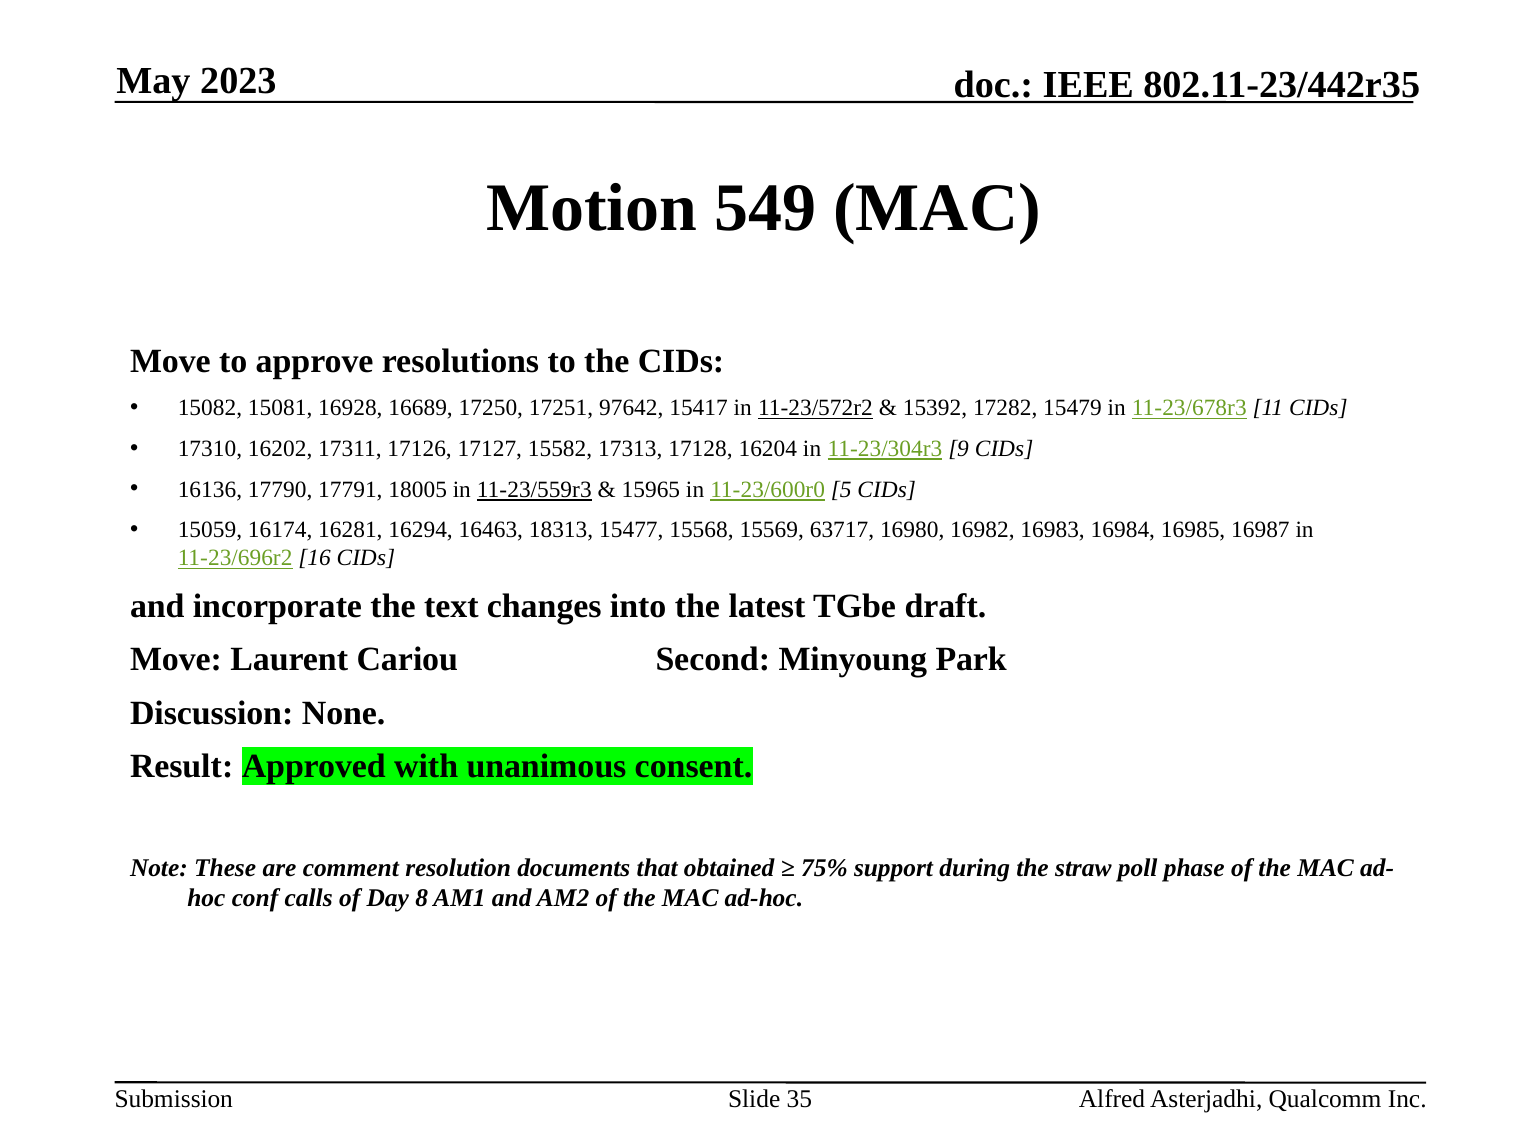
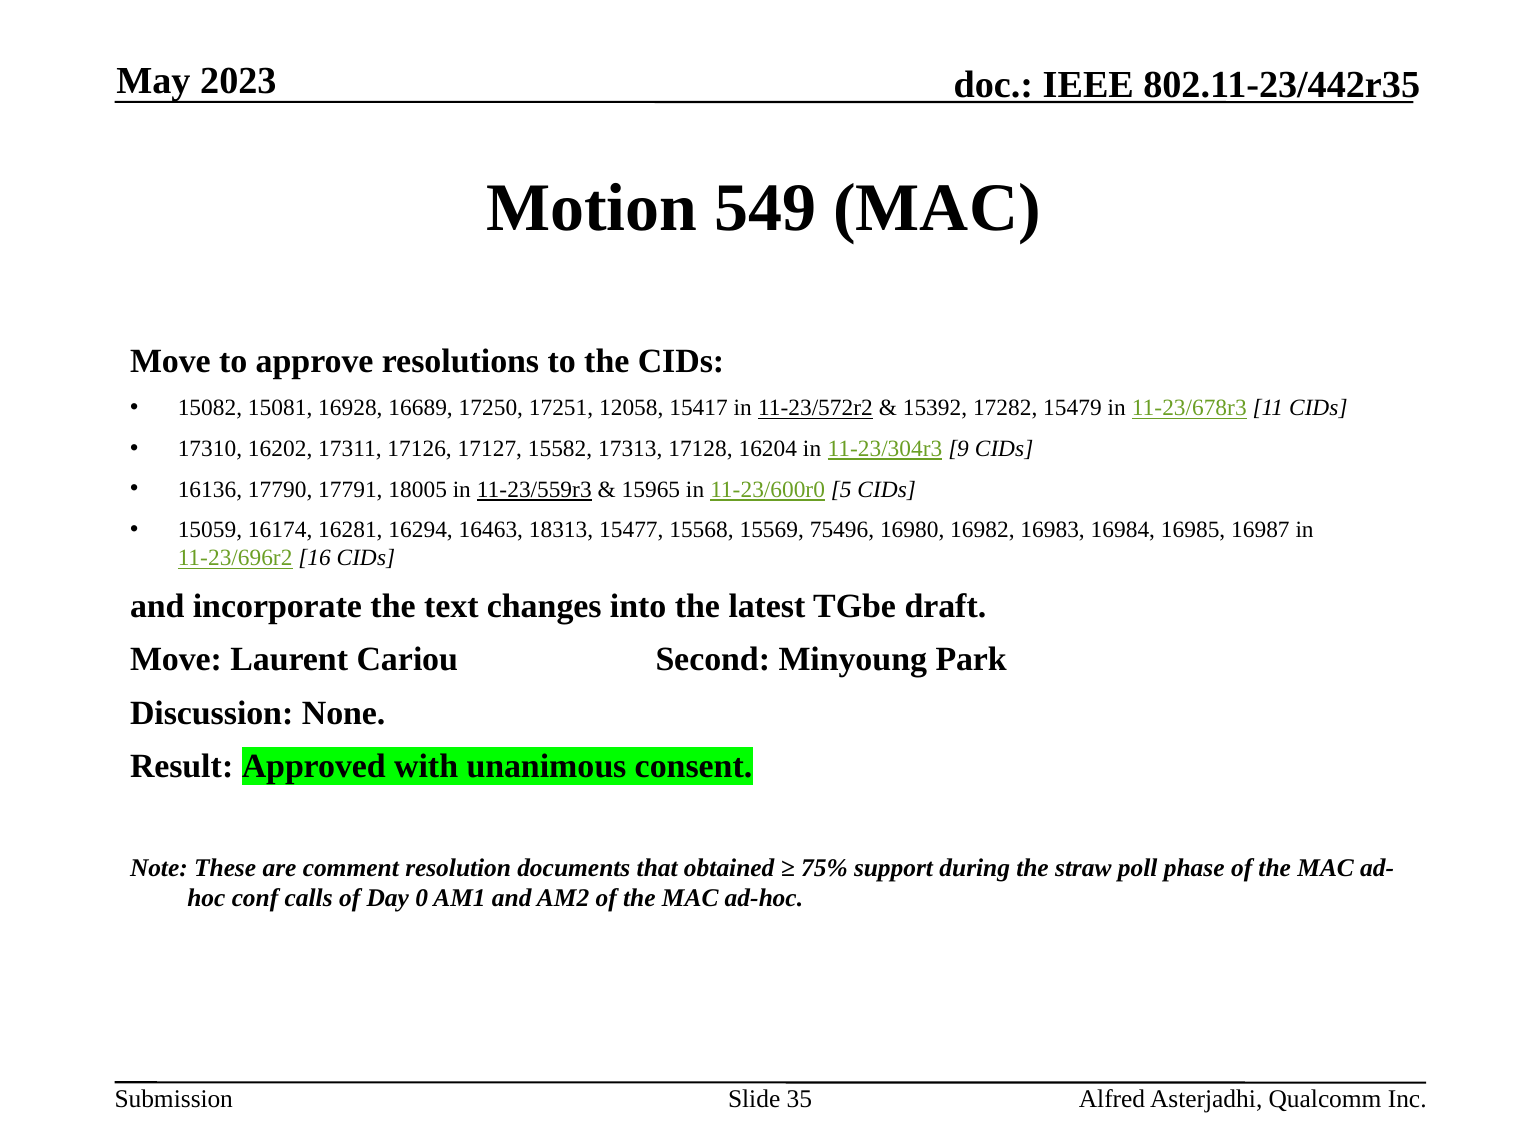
97642: 97642 -> 12058
63717: 63717 -> 75496
8: 8 -> 0
